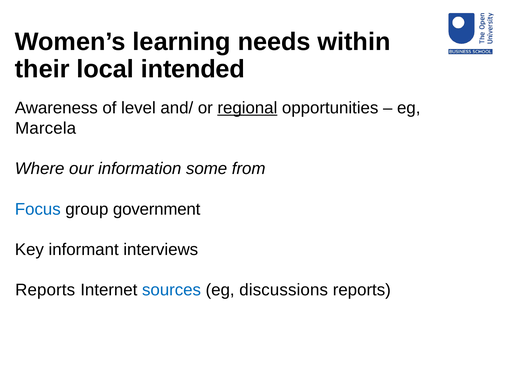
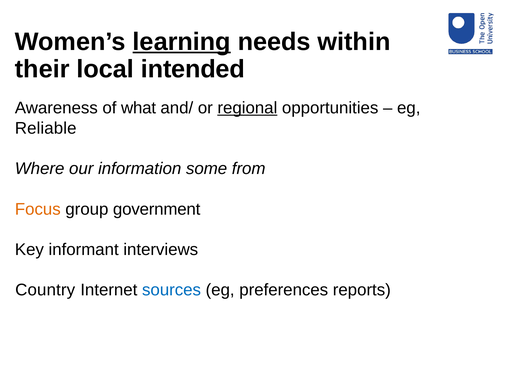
learning underline: none -> present
level: level -> what
Marcela: Marcela -> Reliable
Focus colour: blue -> orange
Reports at (45, 290): Reports -> Country
discussions: discussions -> preferences
